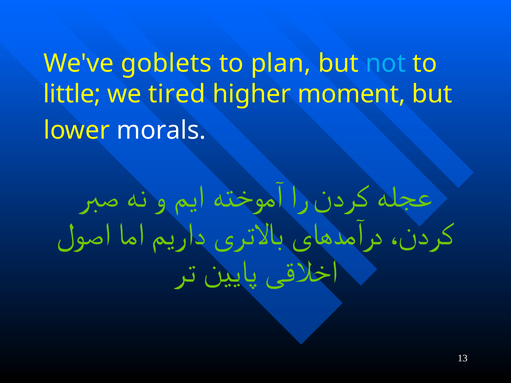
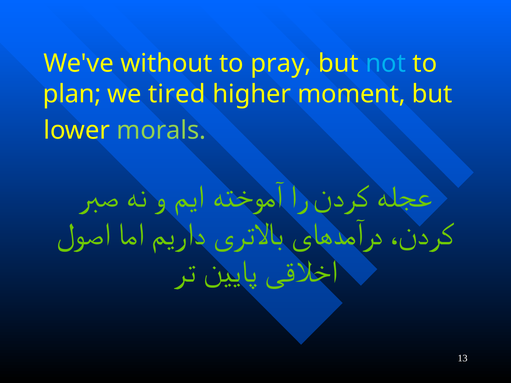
goblets: goblets -> without
plan: plan -> pray
little: little -> plan
morals colour: white -> light green
